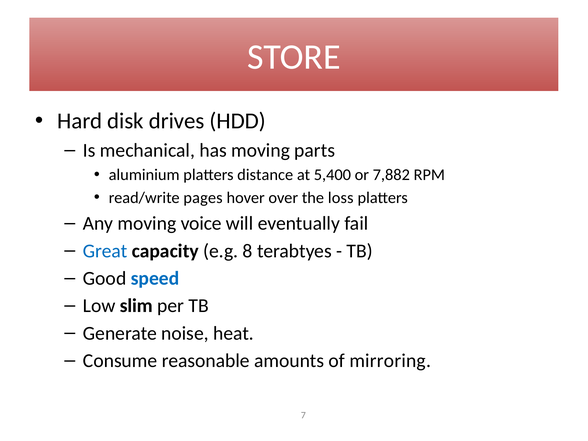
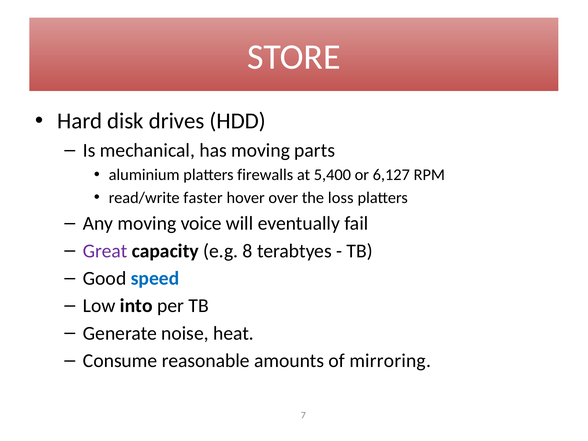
distance: distance -> firewalls
7,882: 7,882 -> 6,127
pages: pages -> faster
Great colour: blue -> purple
slim: slim -> into
